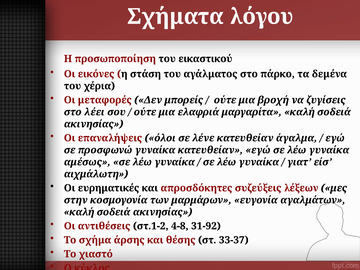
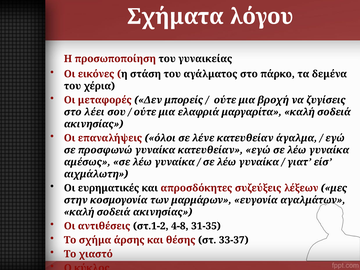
εικαστικού: εικαστικού -> γυναικείας
31-92: 31-92 -> 31-35
